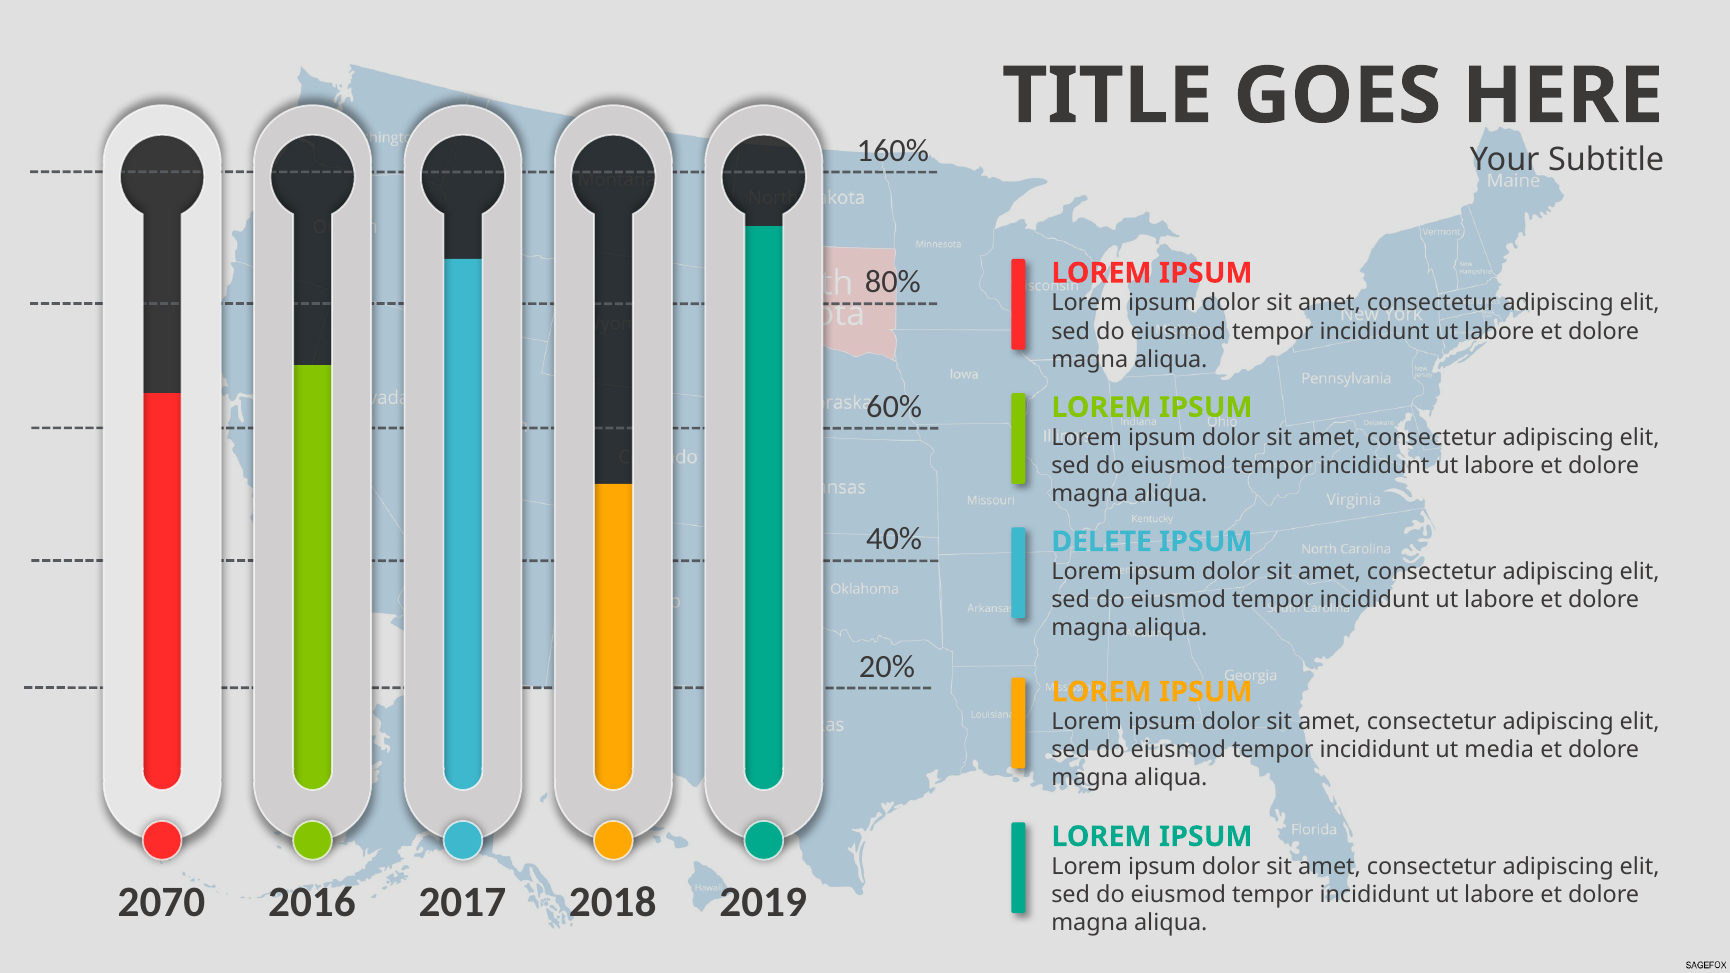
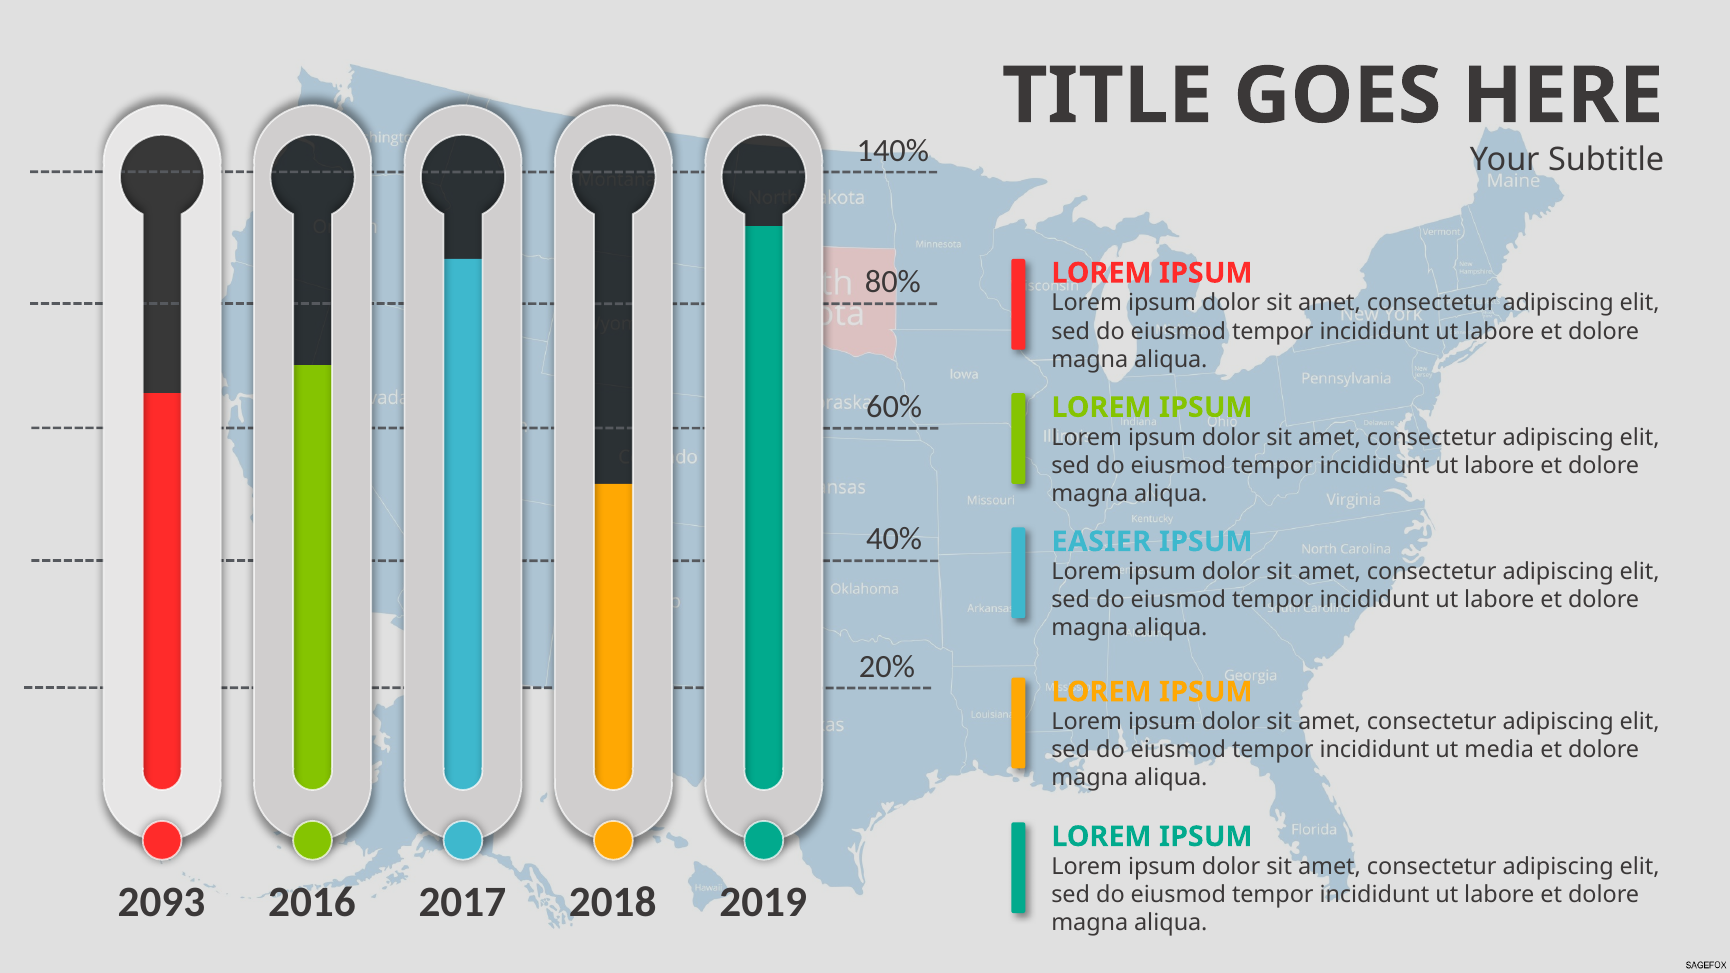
160%: 160% -> 140%
DELETE: DELETE -> EASIER
2070: 2070 -> 2093
